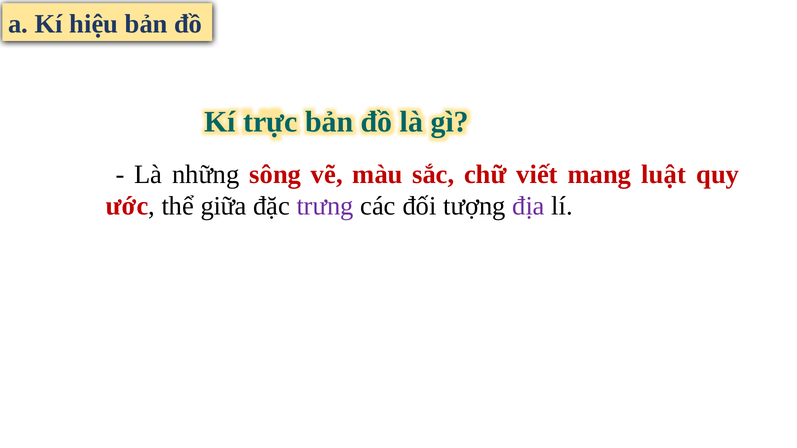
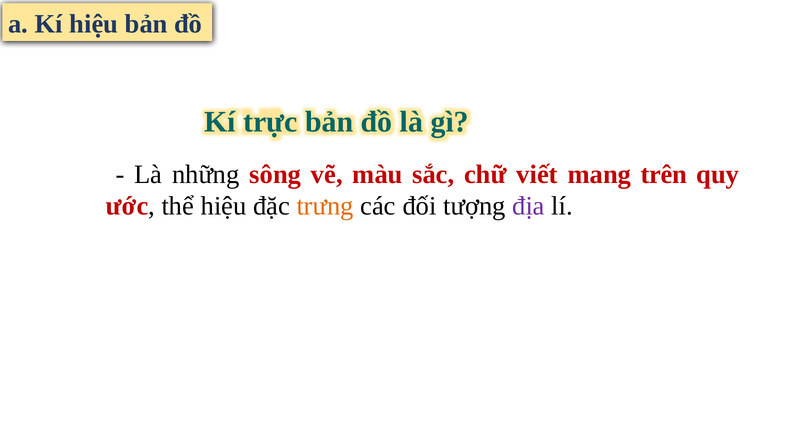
luật: luật -> trên
thể giữa: giữa -> hiệu
trưng colour: purple -> orange
